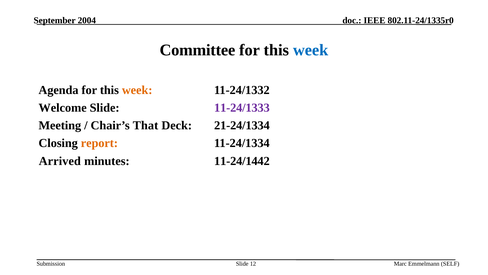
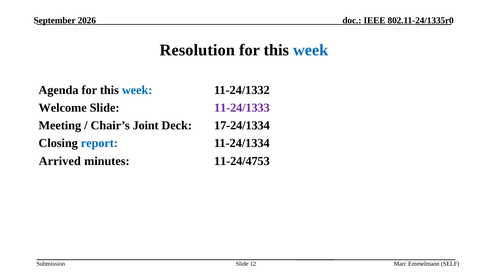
2004: 2004 -> 2026
Committee: Committee -> Resolution
week at (137, 90) colour: orange -> blue
That: That -> Joint
21-24/1334: 21-24/1334 -> 17-24/1334
report colour: orange -> blue
11-24/1442: 11-24/1442 -> 11-24/4753
